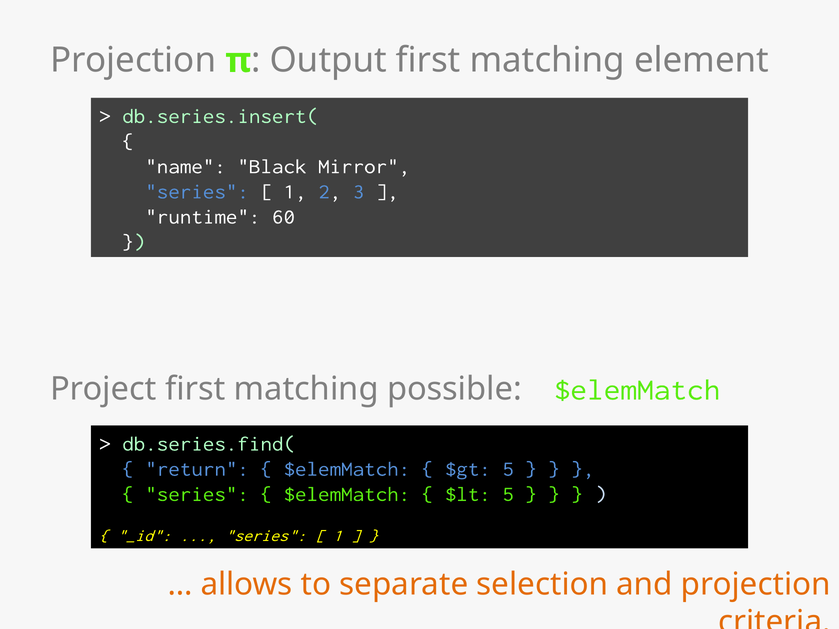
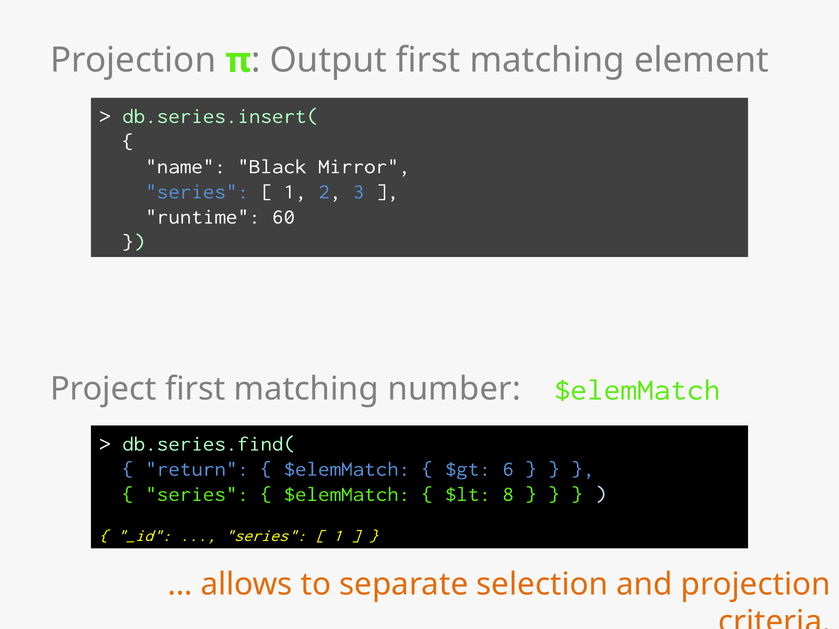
possible: possible -> number
$gt 5: 5 -> 6
$lt 5: 5 -> 8
